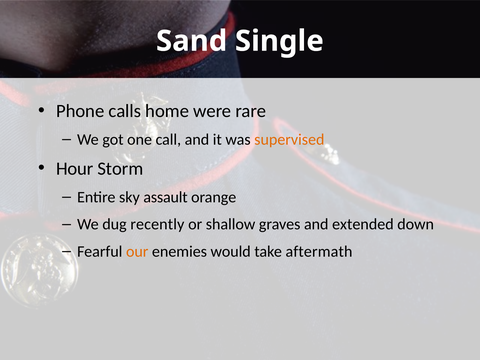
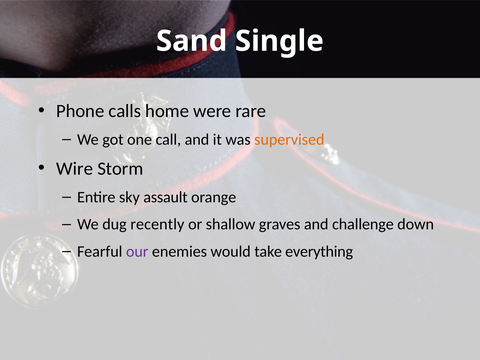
Hour: Hour -> Wire
extended: extended -> challenge
our colour: orange -> purple
aftermath: aftermath -> everything
